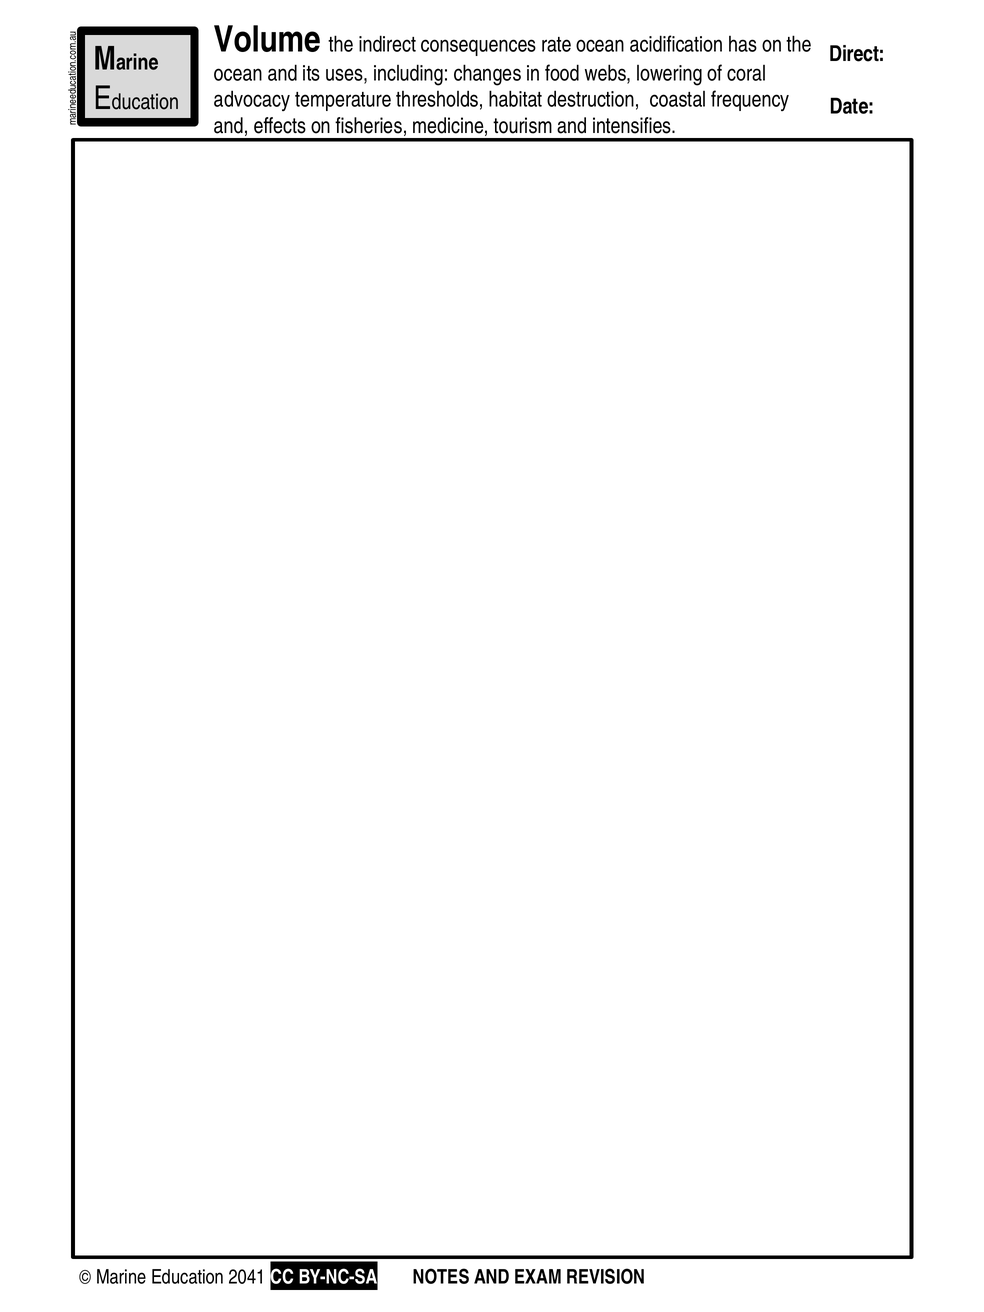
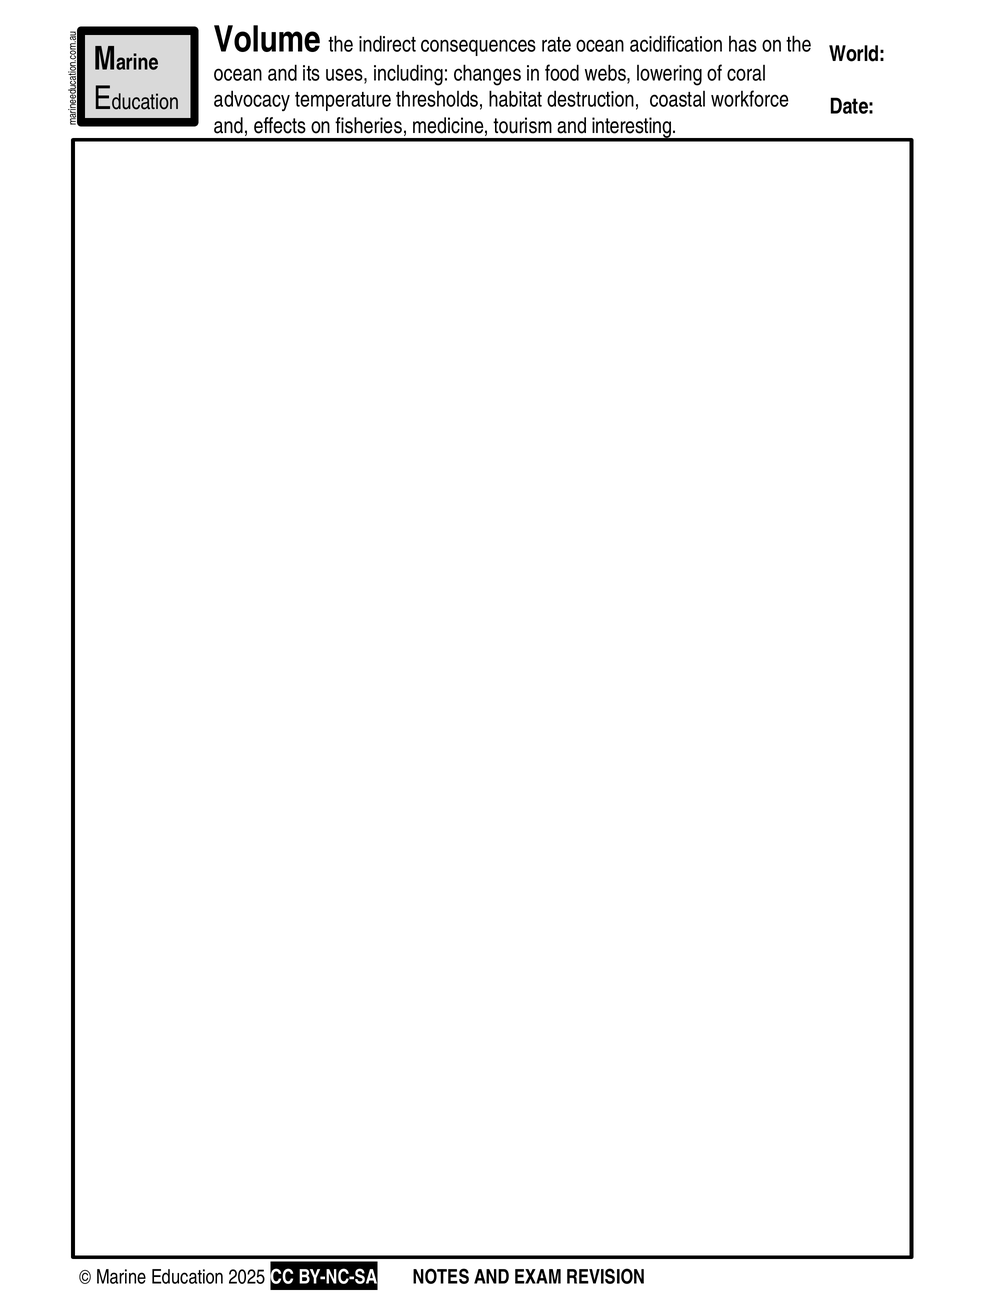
Direct: Direct -> World
frequency: frequency -> workforce
intensifies: intensifies -> interesting
2041: 2041 -> 2025
